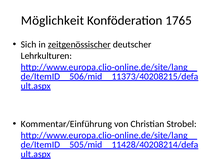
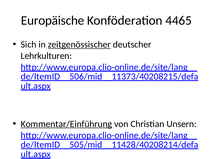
Möglichkeit: Möglichkeit -> Europäische
1765: 1765 -> 4465
Kommentar/Einführung underline: none -> present
Strobel: Strobel -> Unsern
